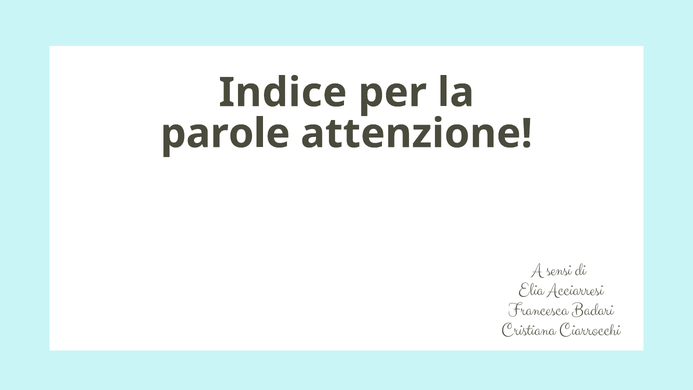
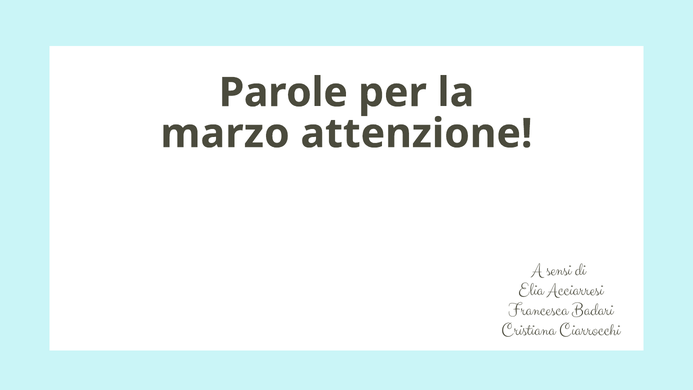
Indice: Indice -> Parole
parole: parole -> marzo
